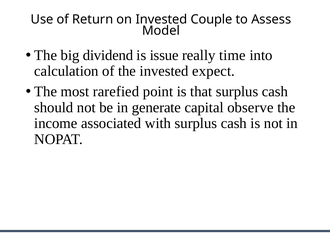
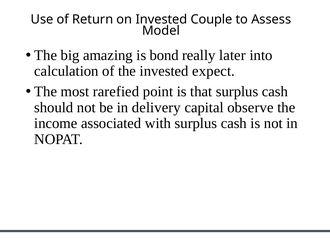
dividend: dividend -> amazing
issue: issue -> bond
time: time -> later
generate: generate -> delivery
